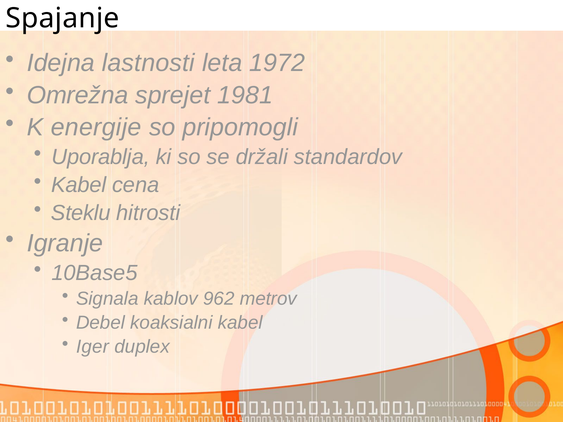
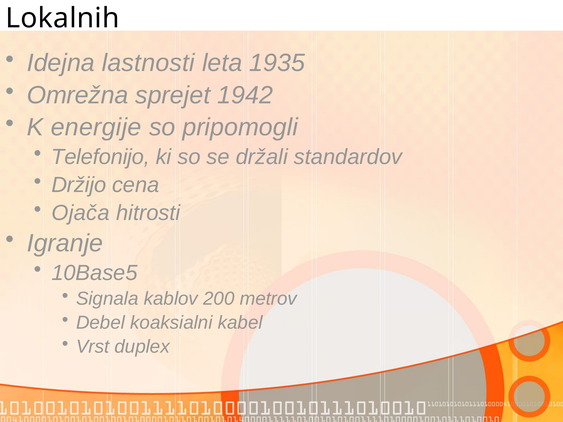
Spajanje: Spajanje -> Lokalnih
1972: 1972 -> 1935
1981: 1981 -> 1942
Uporablja: Uporablja -> Telefonijo
Kabel at (79, 185): Kabel -> Držijo
Steklu: Steklu -> Ojača
962: 962 -> 200
Iger: Iger -> Vrst
